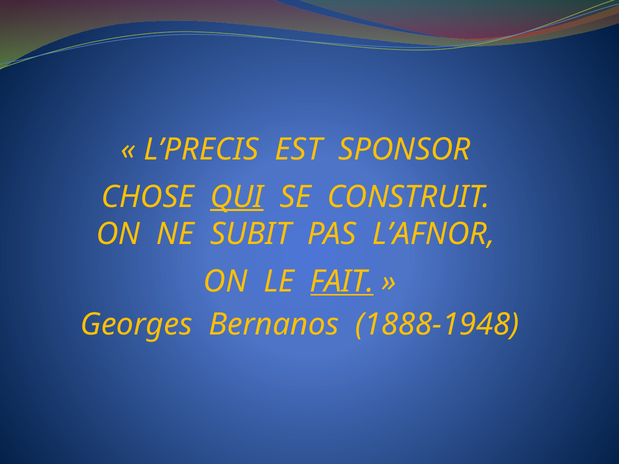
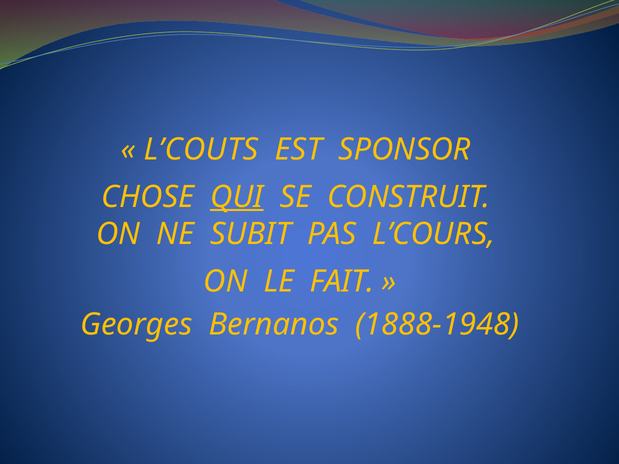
L’PRECIS: L’PRECIS -> L’COUTS
L’AFNOR: L’AFNOR -> L’COURS
FAIT underline: present -> none
